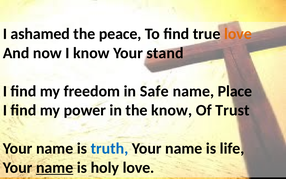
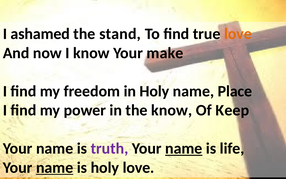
peace: peace -> stand
stand: stand -> make
in Safe: Safe -> Holy
Trust: Trust -> Keep
truth colour: blue -> purple
name at (184, 148) underline: none -> present
